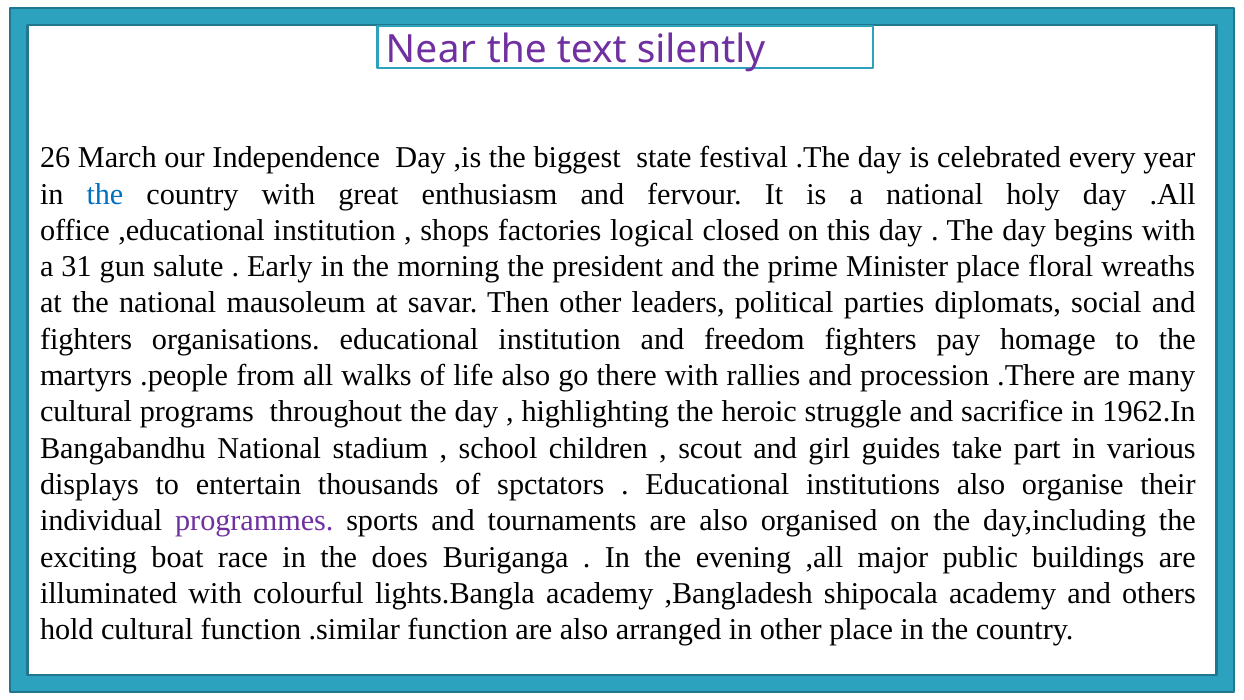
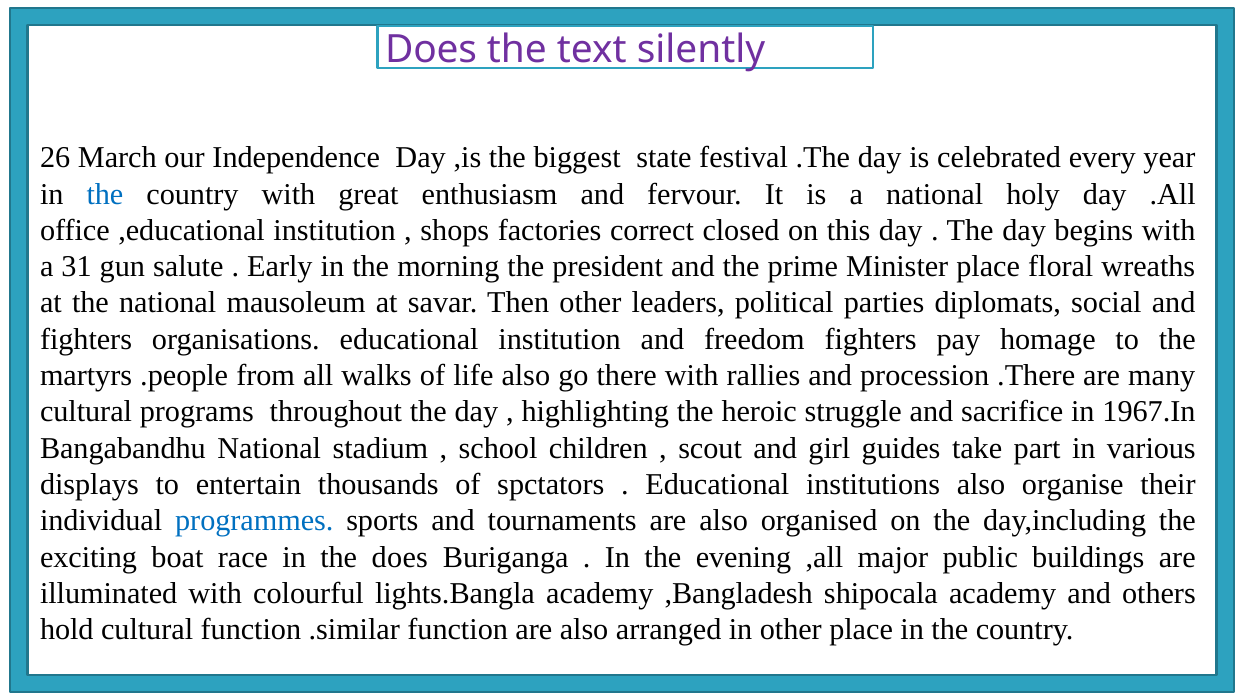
Near at (431, 50): Near -> Does
logical: logical -> correct
1962.In: 1962.In -> 1967.In
programmes colour: purple -> blue
